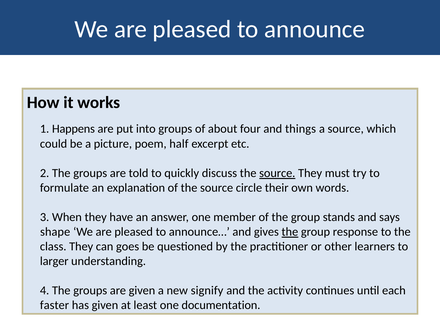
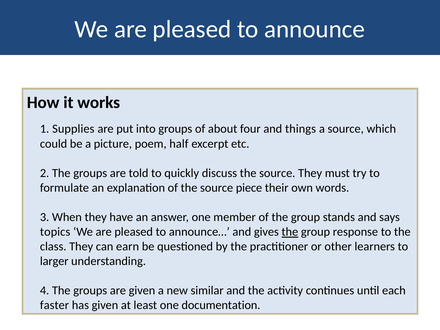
Happens: Happens -> Supplies
source at (277, 173) underline: present -> none
circle: circle -> piece
shape: shape -> topics
goes: goes -> earn
signify: signify -> similar
